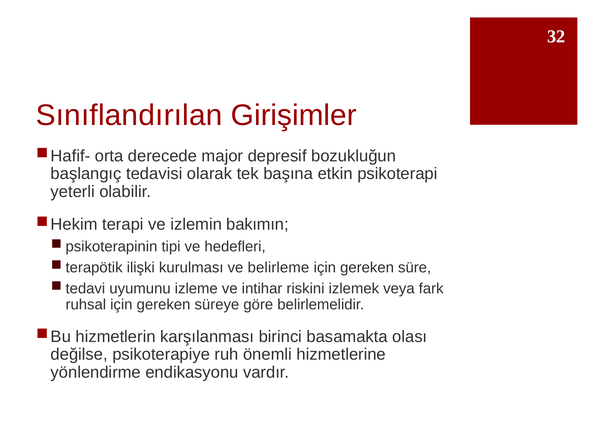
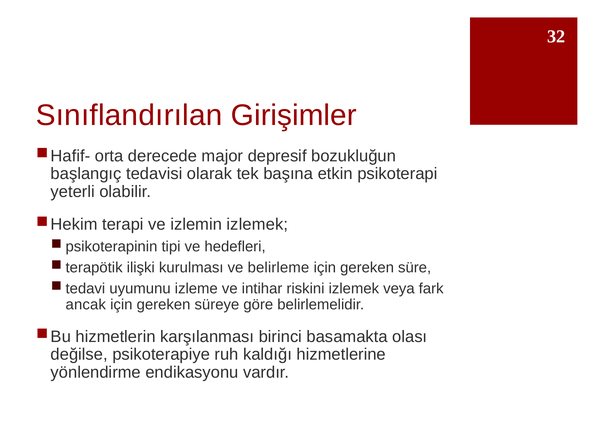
izlemin bakımın: bakımın -> izlemek
ruhsal: ruhsal -> ancak
önemli: önemli -> kaldığı
